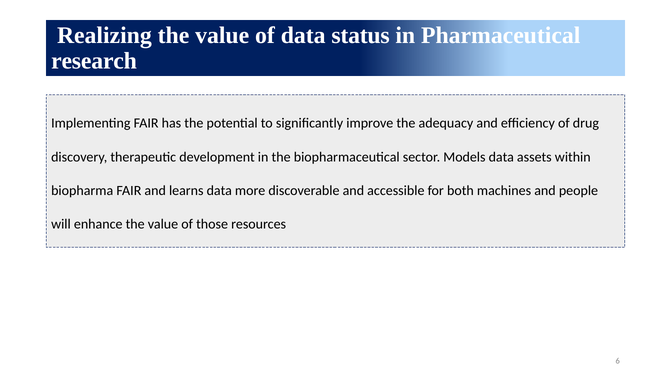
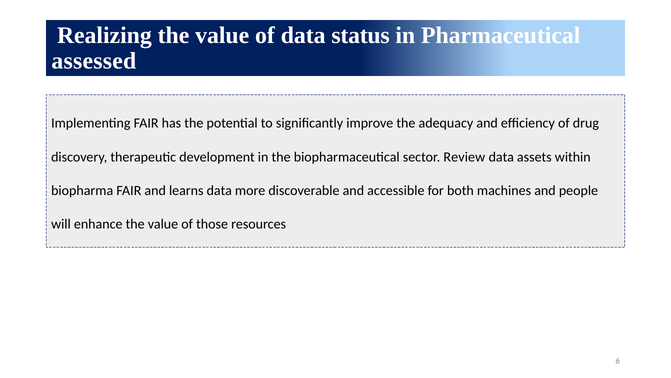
research: research -> assessed
Models: Models -> Review
